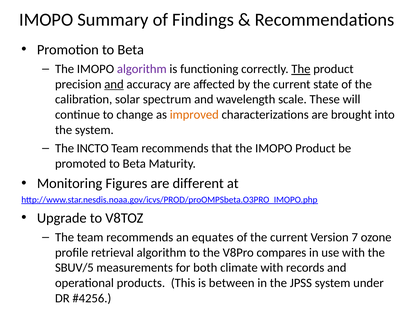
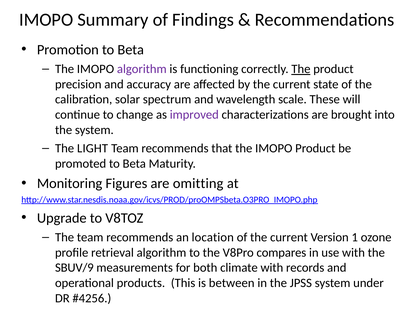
and at (114, 84) underline: present -> none
improved colour: orange -> purple
INCTO: INCTO -> LIGHT
different: different -> omitting
equates: equates -> location
7: 7 -> 1
SBUV/5: SBUV/5 -> SBUV/9
